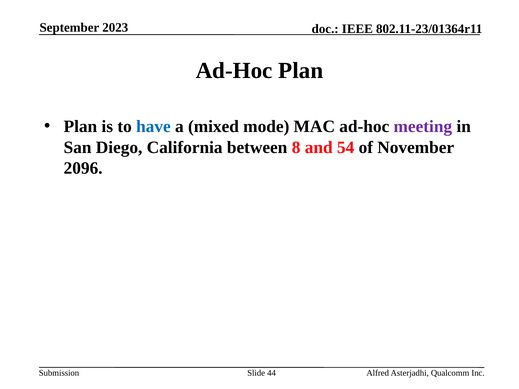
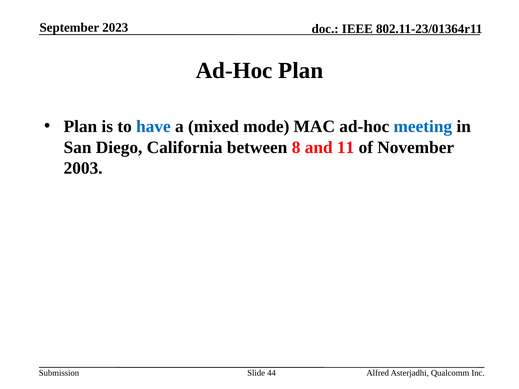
meeting colour: purple -> blue
54: 54 -> 11
2096: 2096 -> 2003
